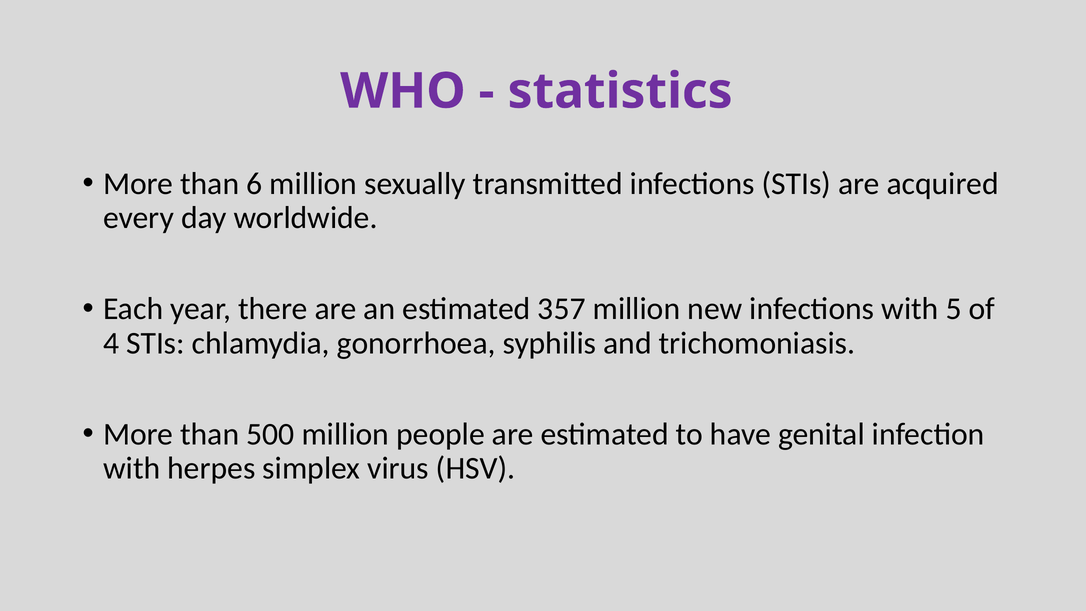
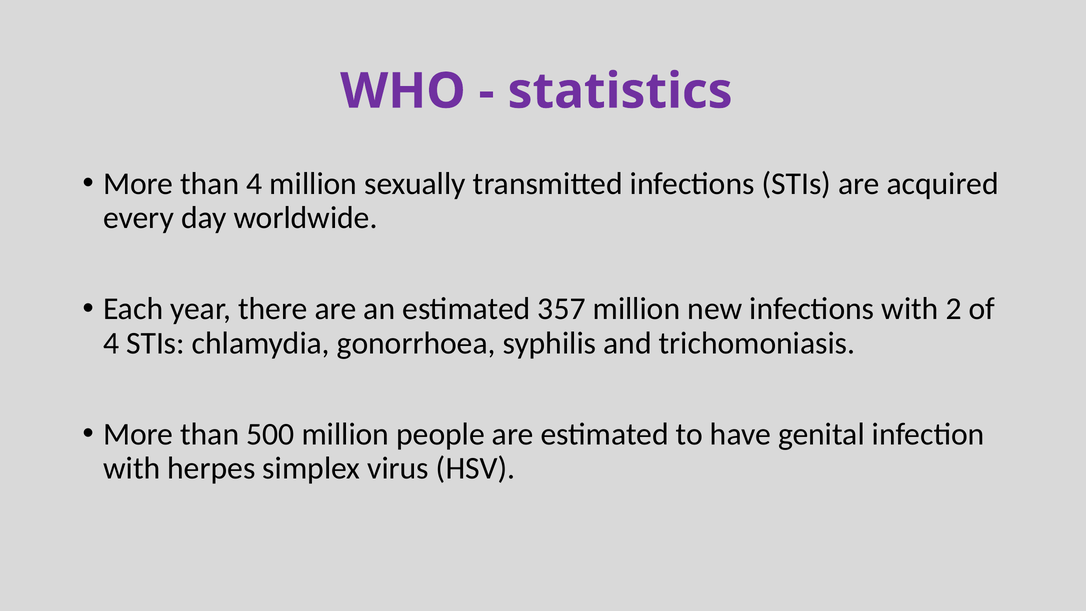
than 6: 6 -> 4
5: 5 -> 2
